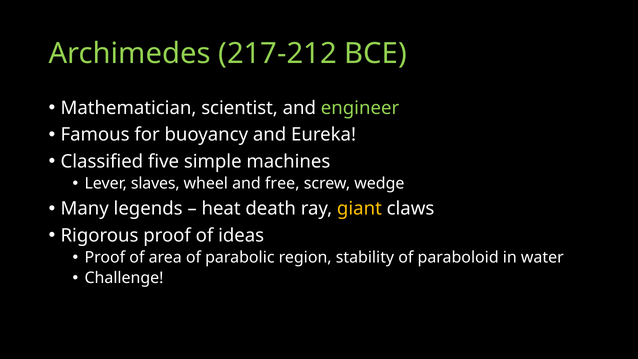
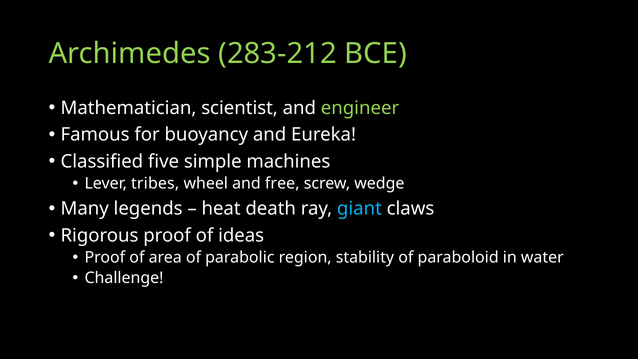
217-212: 217-212 -> 283-212
slaves: slaves -> tribes
giant colour: yellow -> light blue
